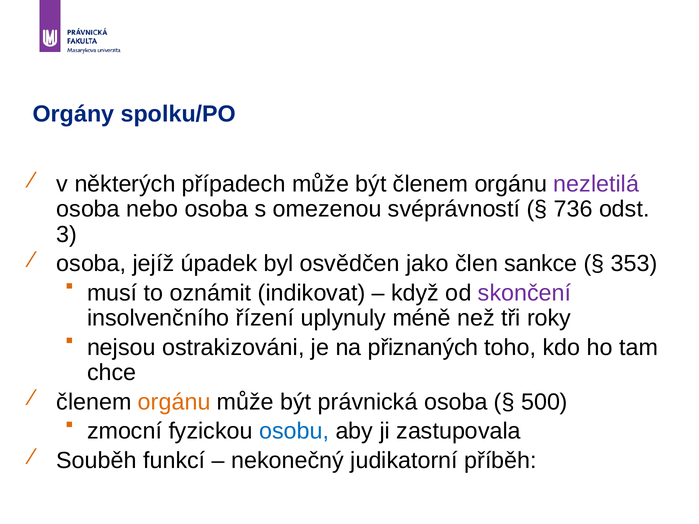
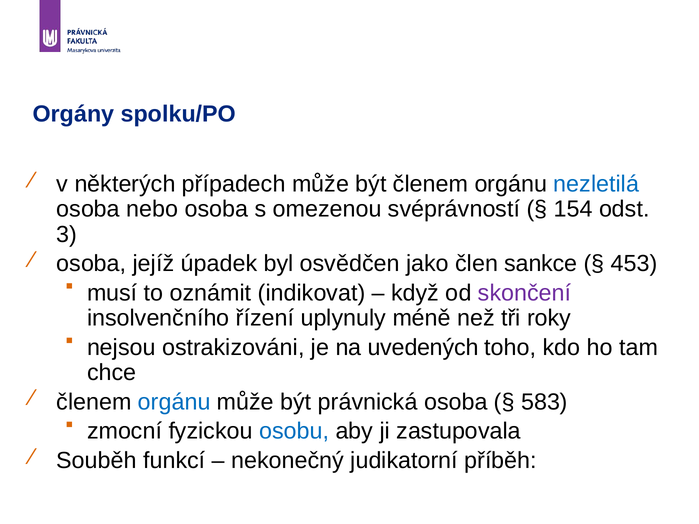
nezletilá colour: purple -> blue
736: 736 -> 154
353: 353 -> 453
přiznaných: přiznaných -> uvedených
orgánu at (174, 402) colour: orange -> blue
500: 500 -> 583
